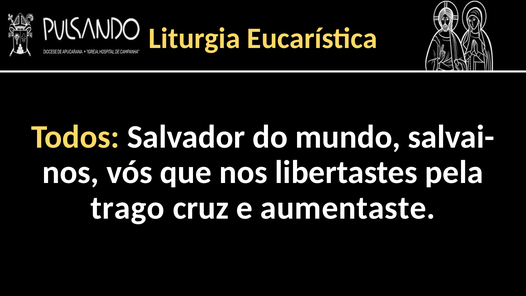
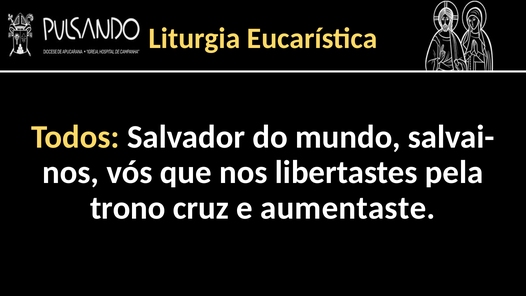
trago: trago -> trono
